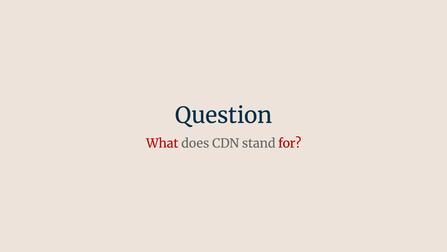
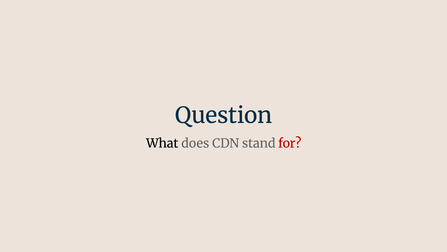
What colour: red -> black
